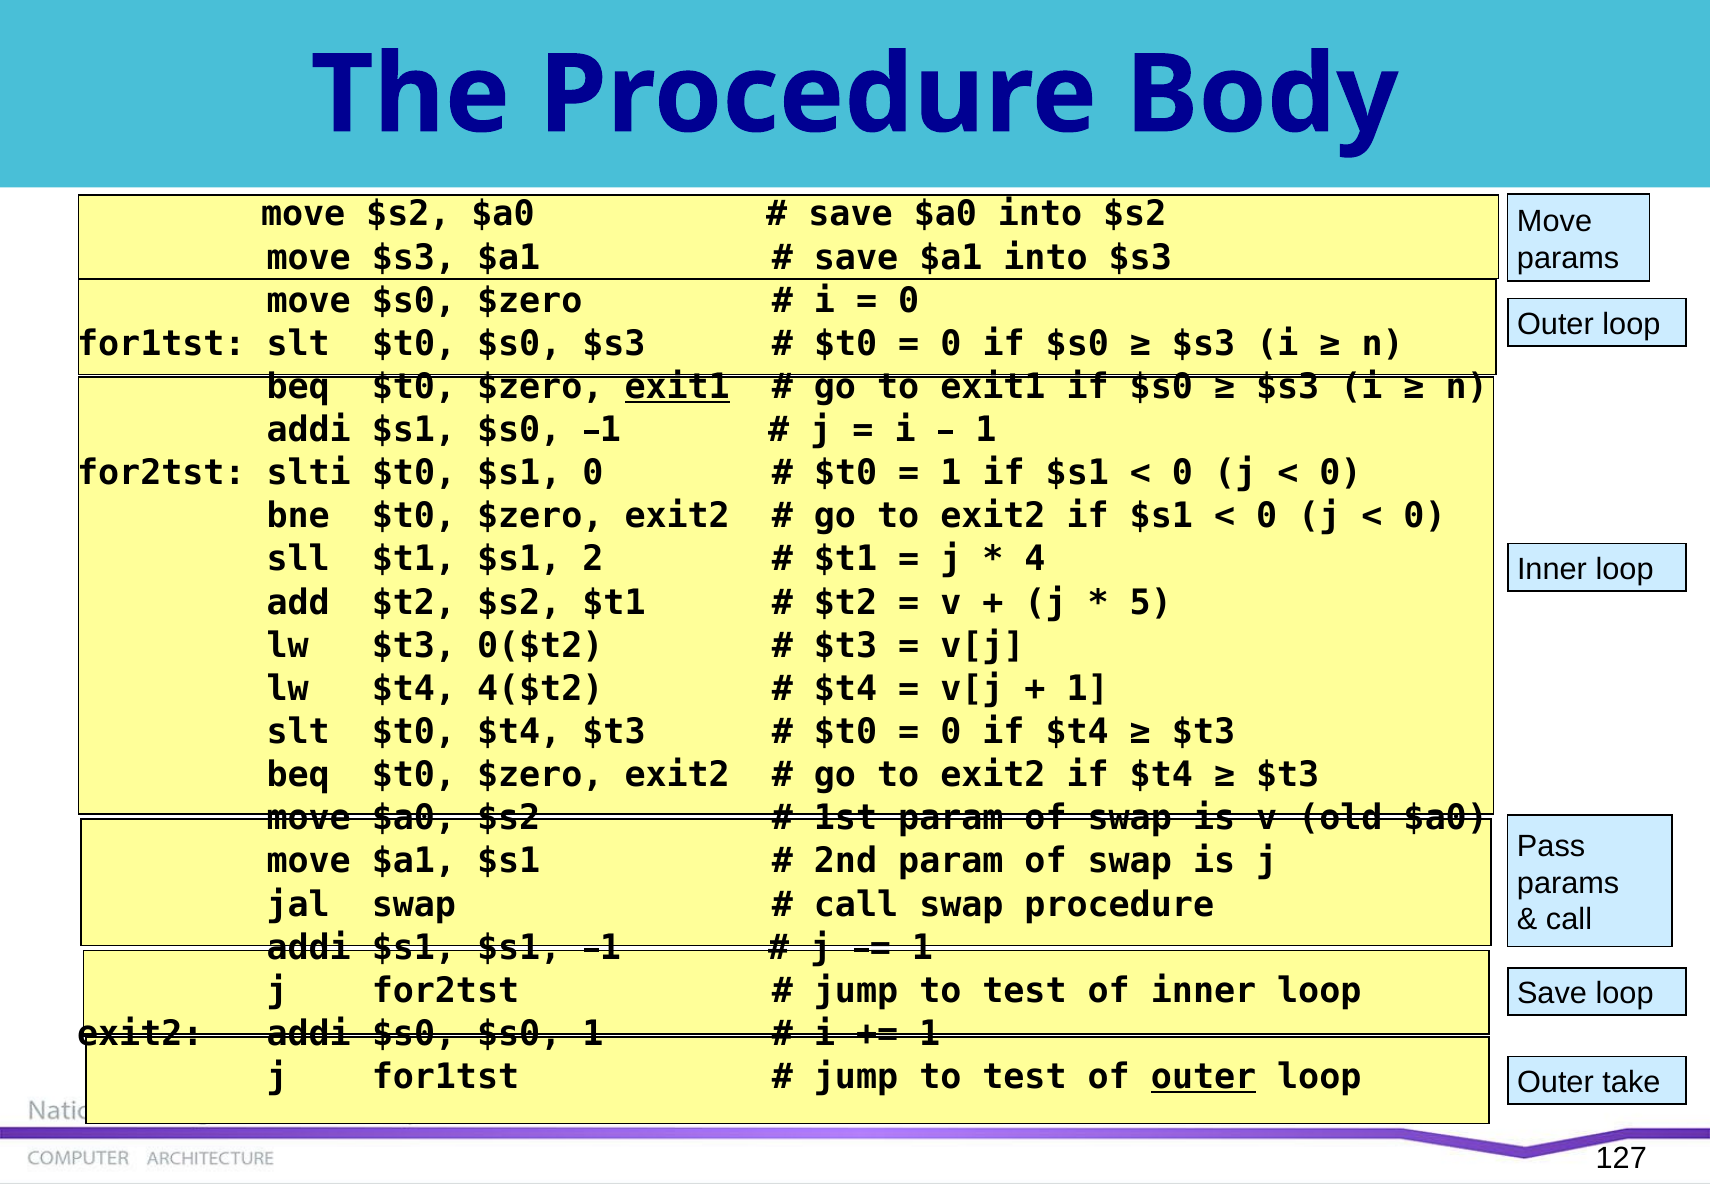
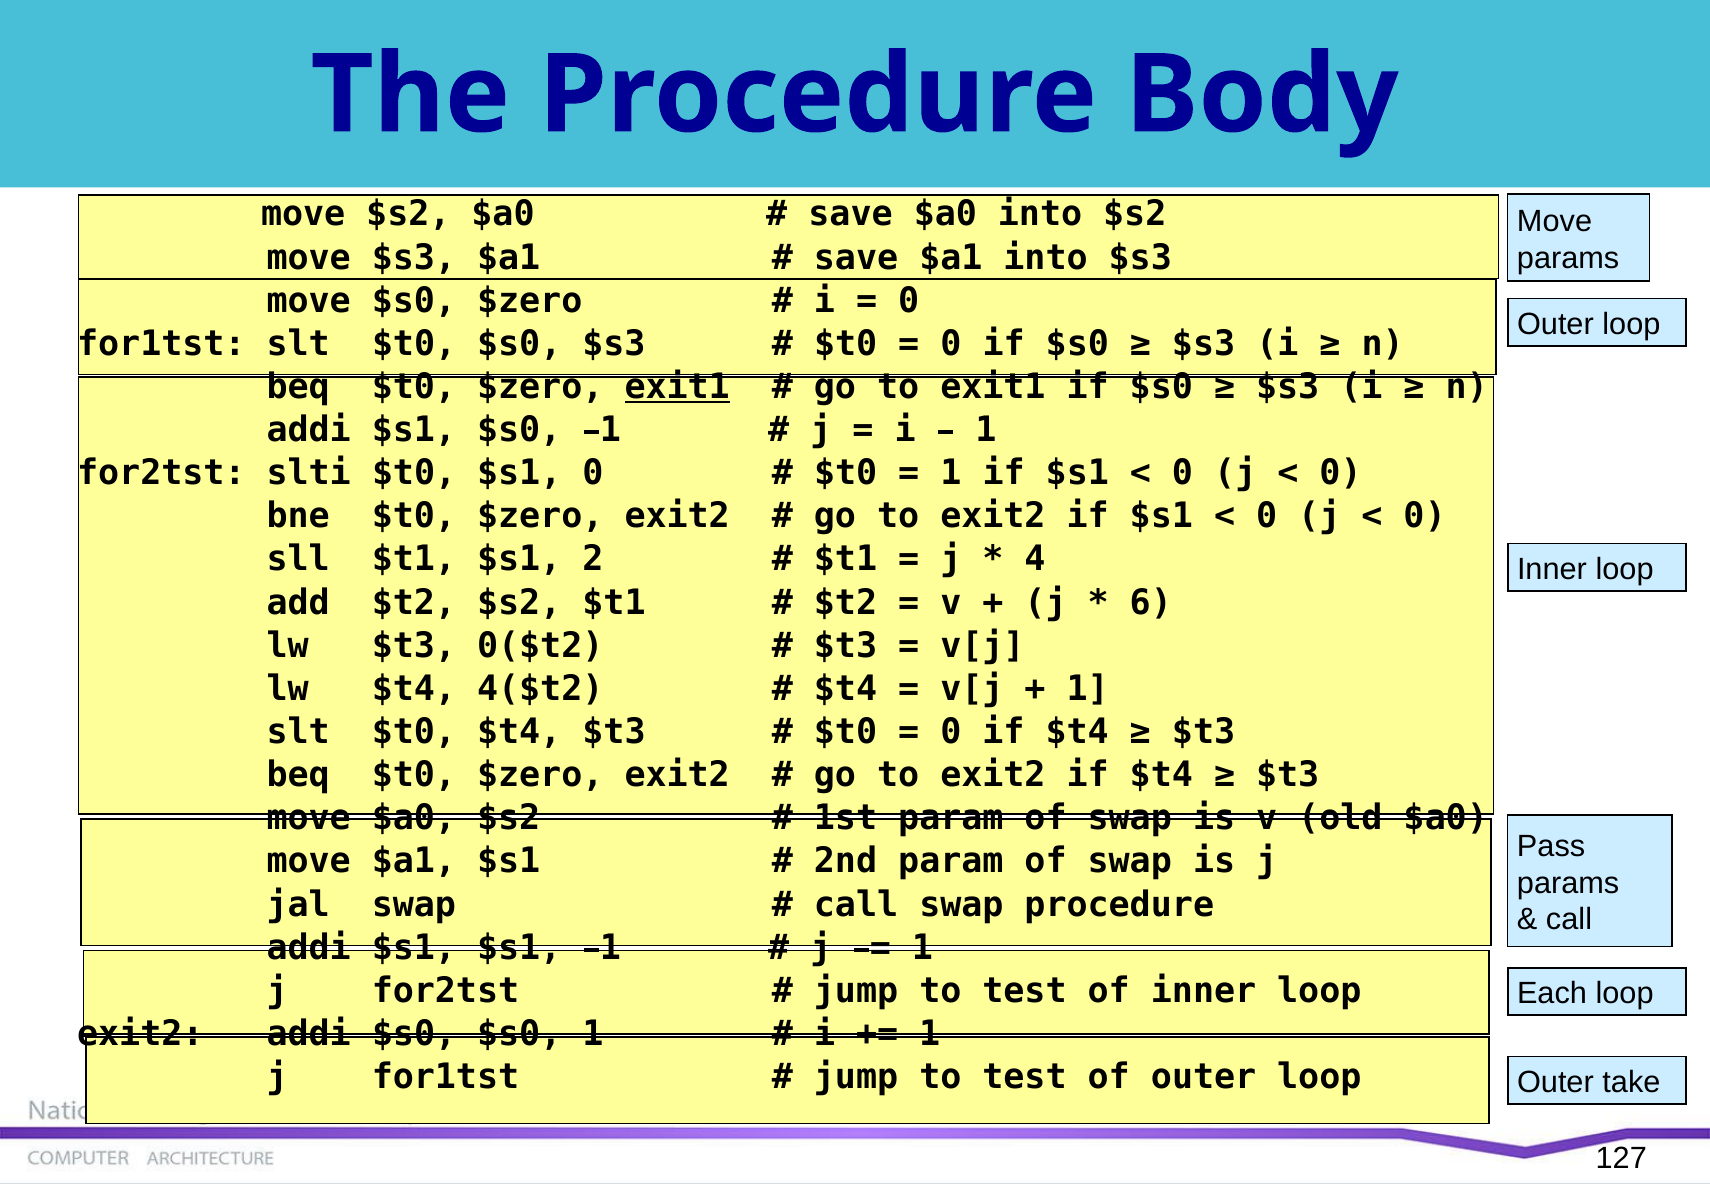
5: 5 -> 6
Save at (1552, 993): Save -> Each
outer at (1204, 1077) underline: present -> none
